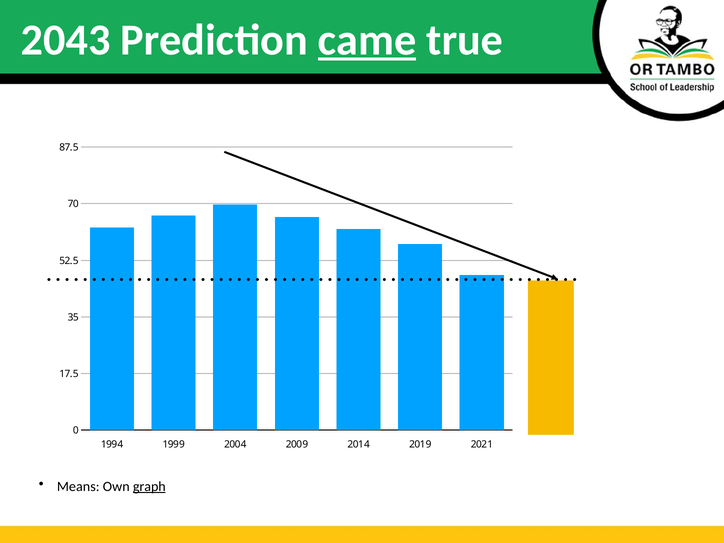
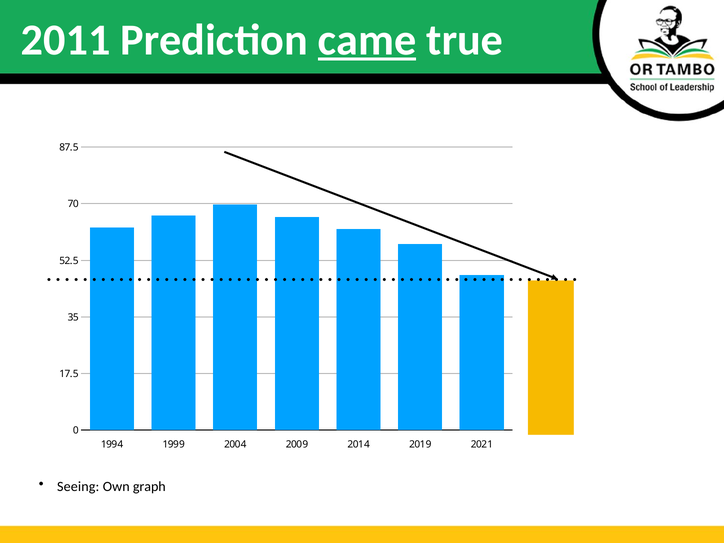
2043: 2043 -> 2011
Means: Means -> Seeing
graph underline: present -> none
